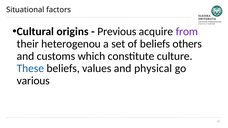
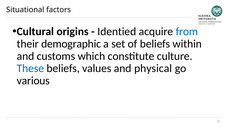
Previous: Previous -> Identied
from colour: purple -> blue
heterogenou: heterogenou -> demographic
others: others -> within
